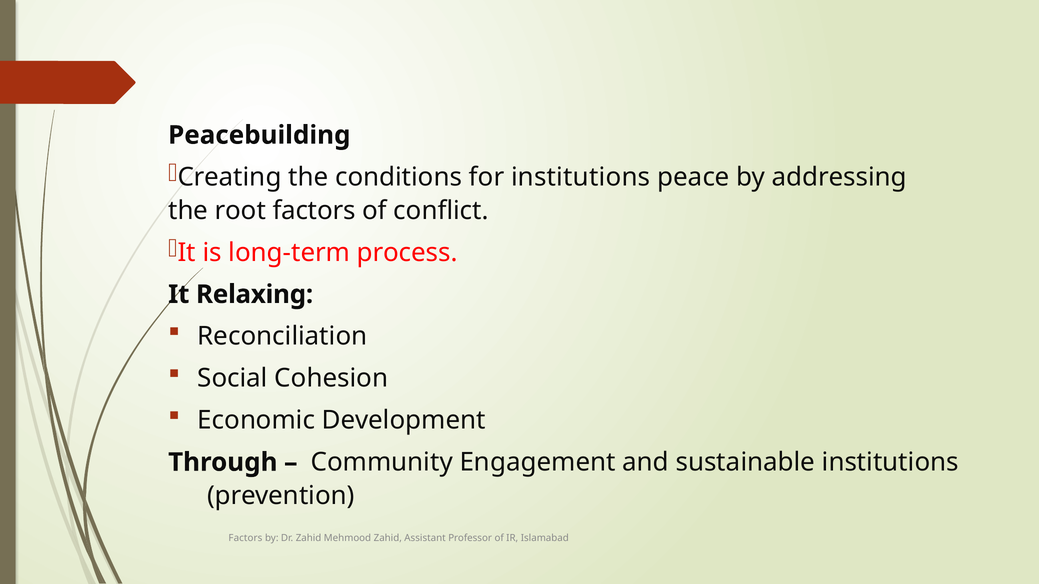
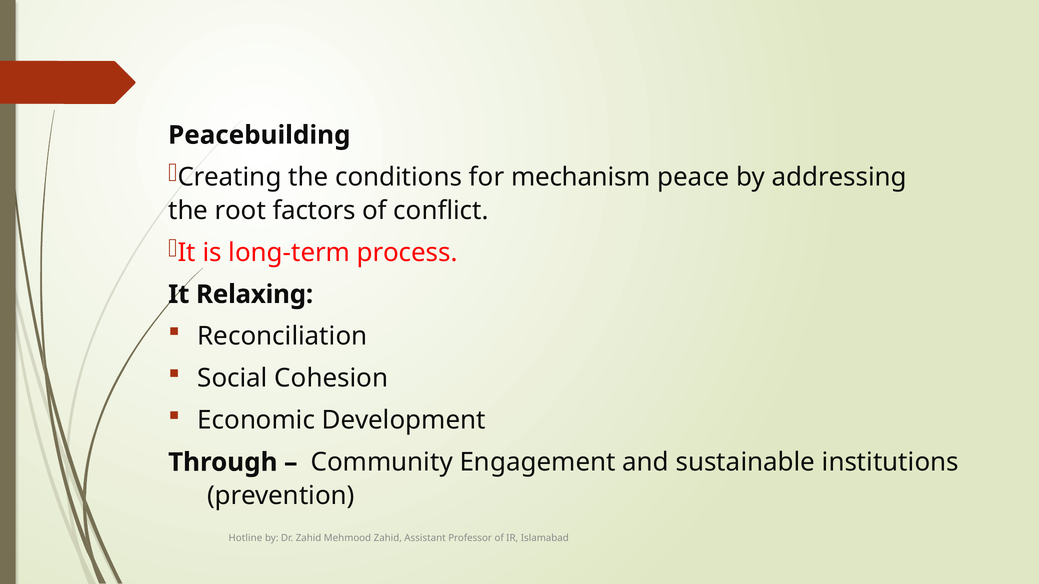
for institutions: institutions -> mechanism
Factors at (245, 538): Factors -> Hotline
